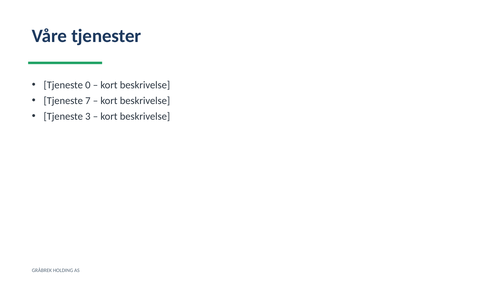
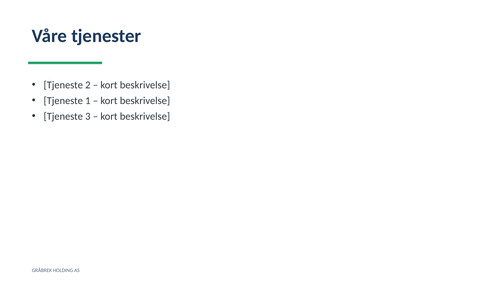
0: 0 -> 2
7: 7 -> 1
